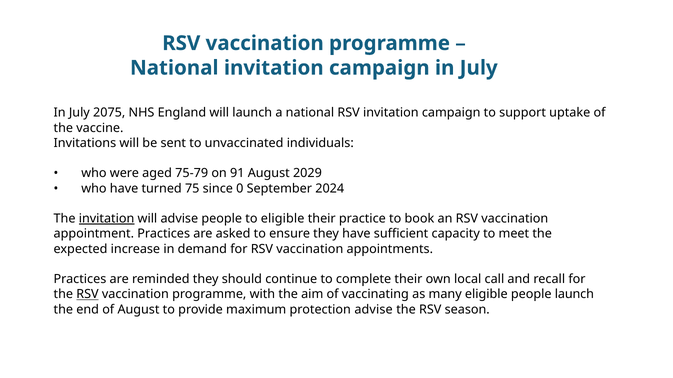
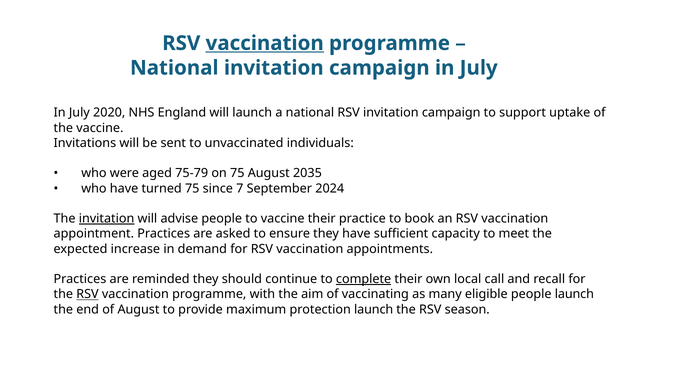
vaccination at (265, 43) underline: none -> present
2075: 2075 -> 2020
on 91: 91 -> 75
2029: 2029 -> 2035
0: 0 -> 7
to eligible: eligible -> vaccine
complete underline: none -> present
protection advise: advise -> launch
